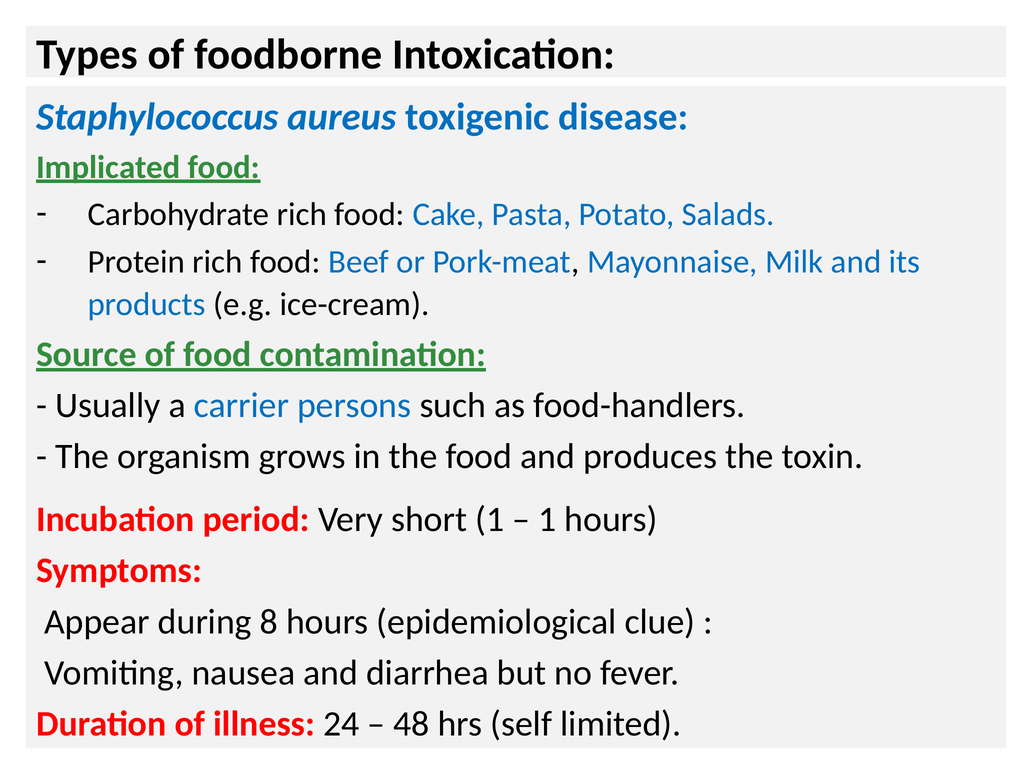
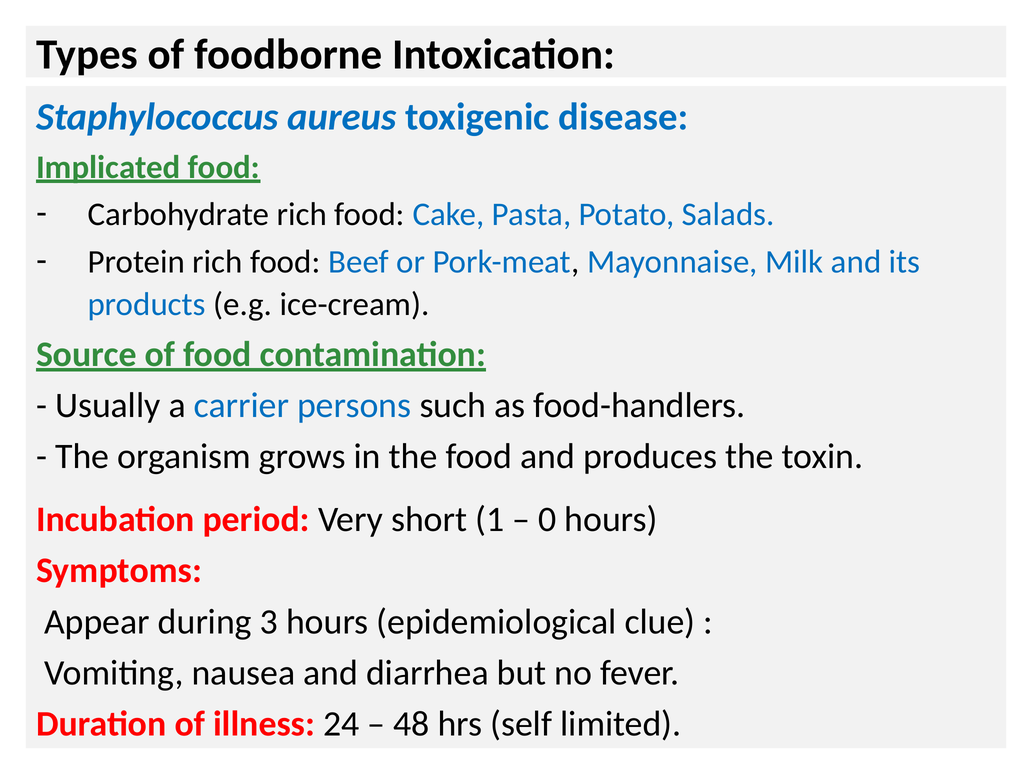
1 at (547, 520): 1 -> 0
8: 8 -> 3
